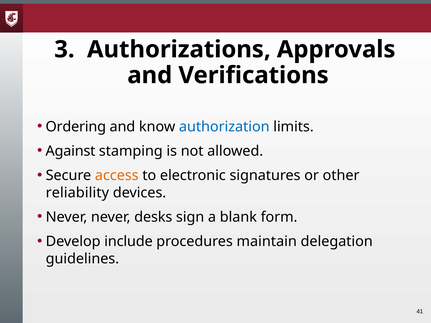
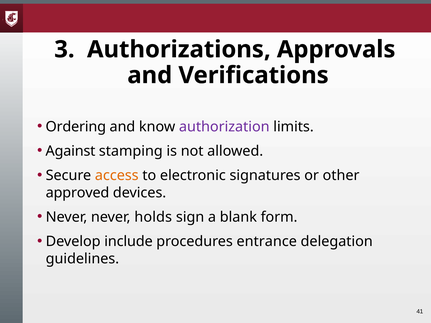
authorization colour: blue -> purple
reliability: reliability -> approved
desks: desks -> holds
maintain: maintain -> entrance
